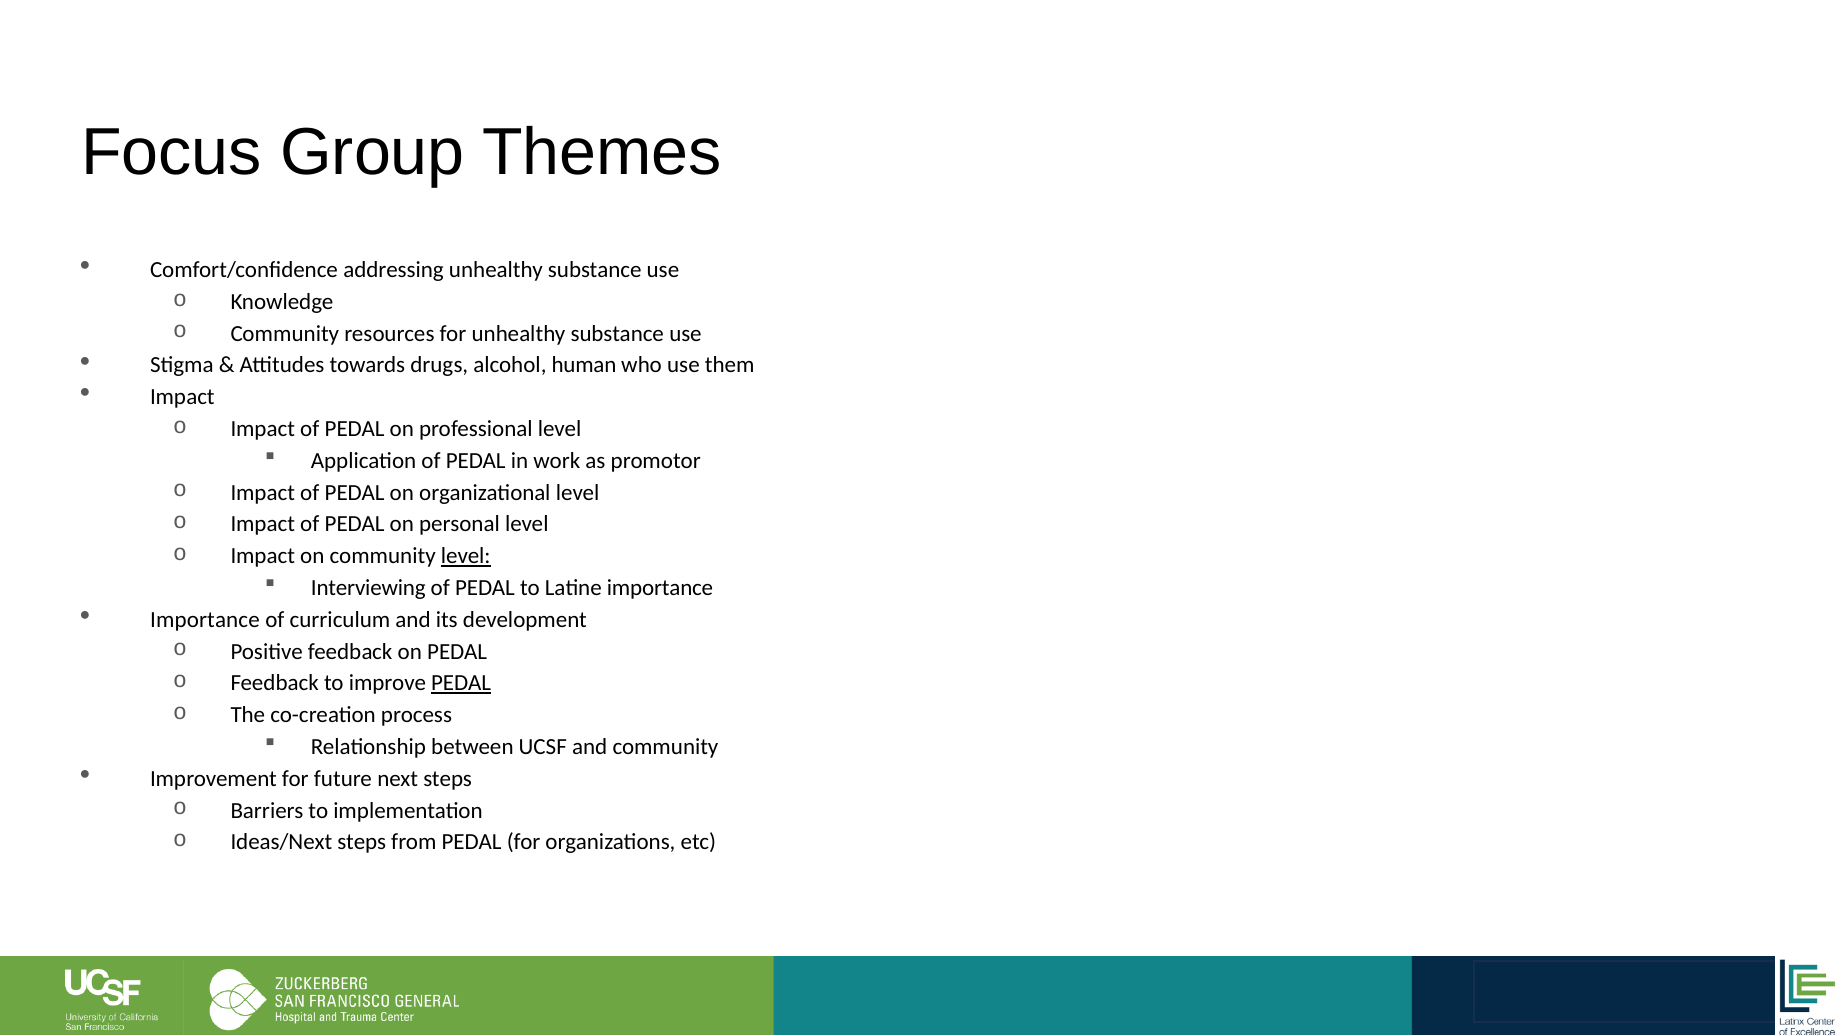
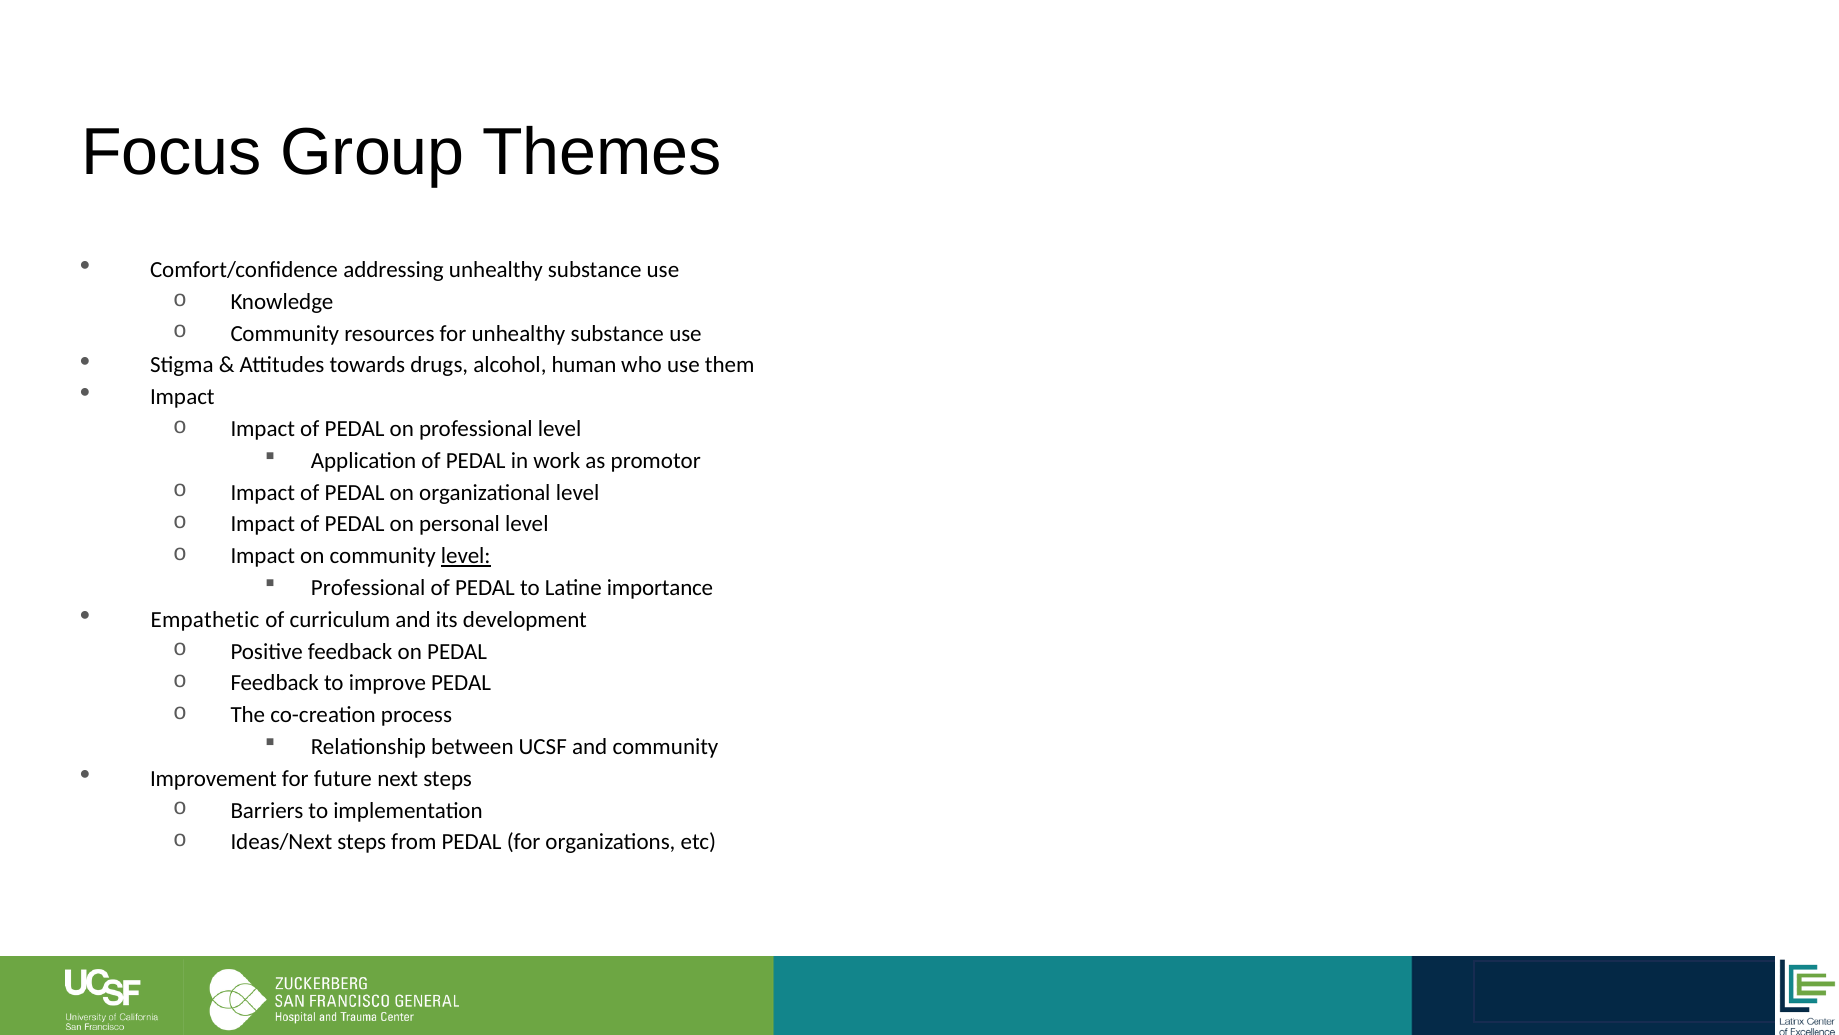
Interviewing at (368, 588): Interviewing -> Professional
Importance at (205, 619): Importance -> Empathetic
PEDAL at (461, 683) underline: present -> none
